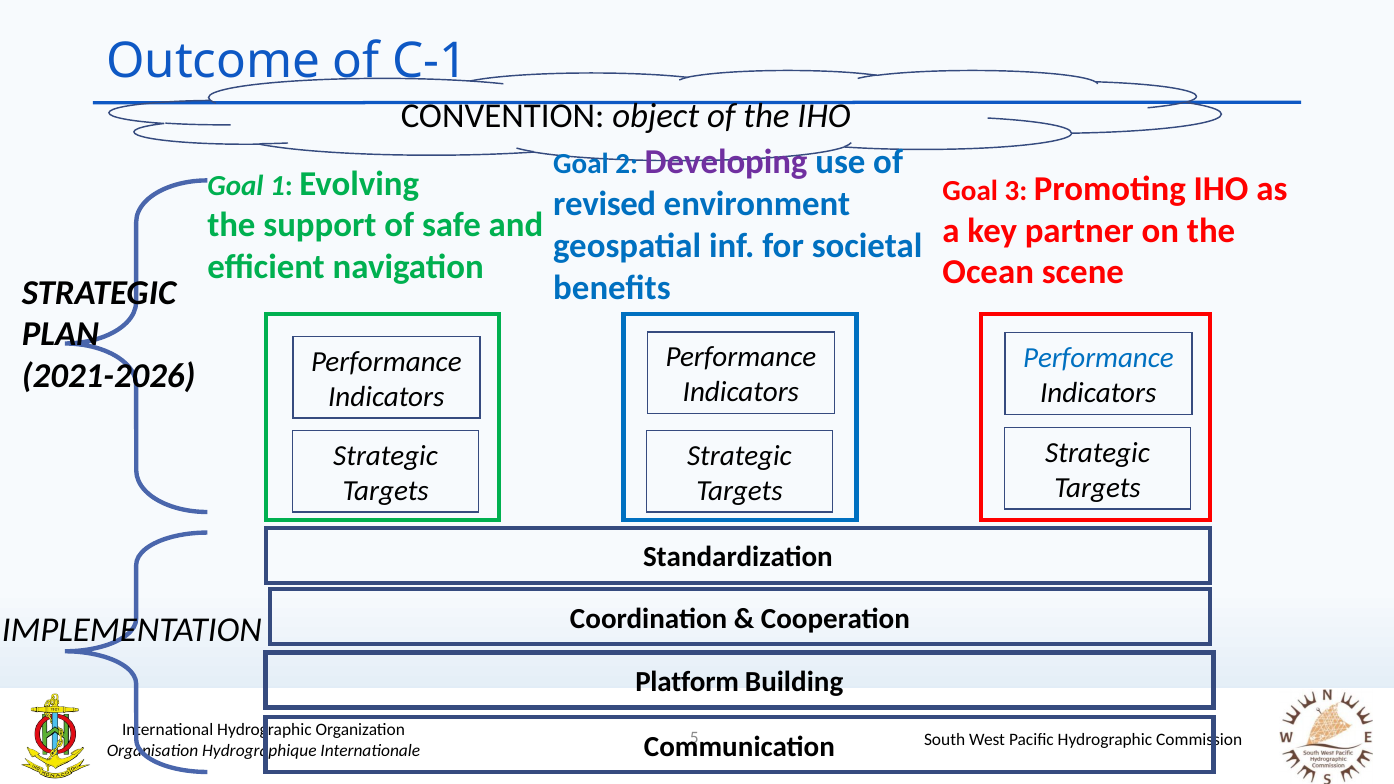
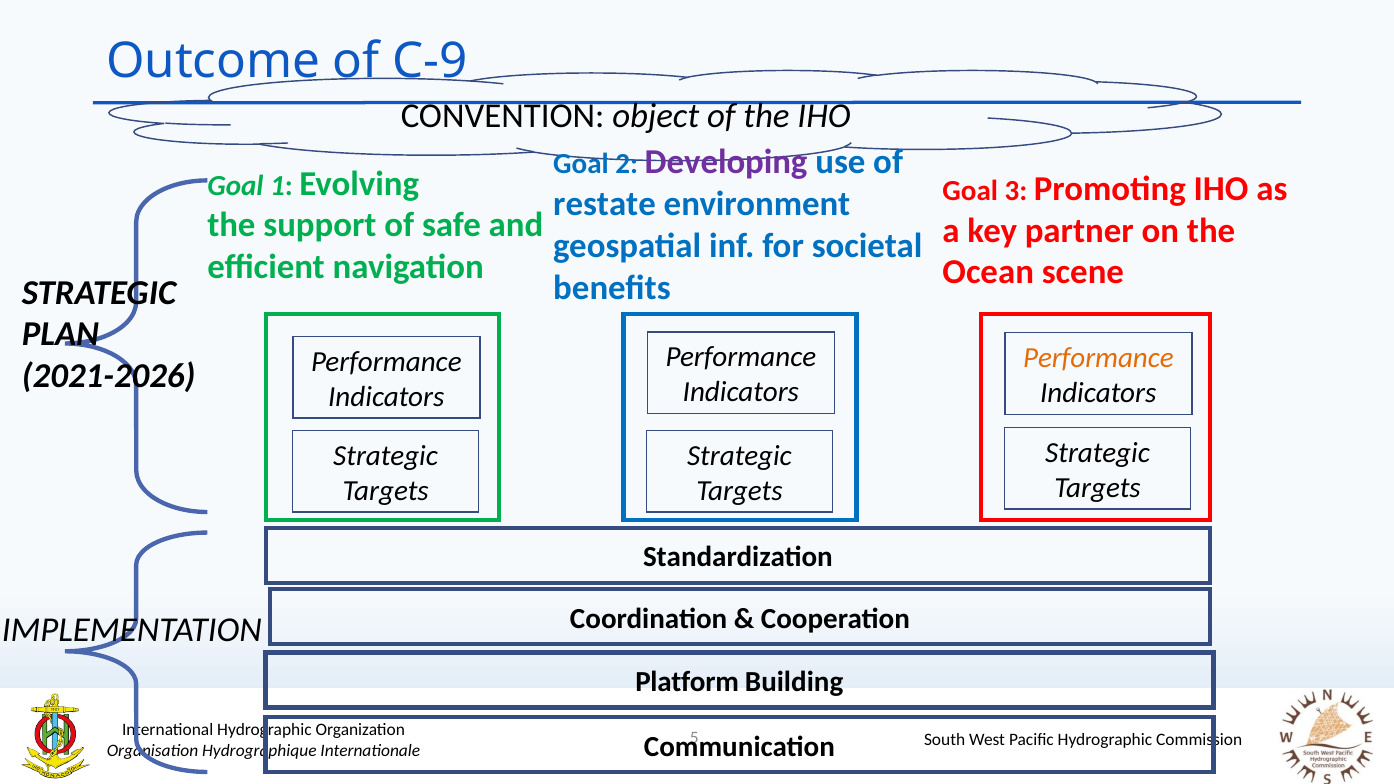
C-1: C-1 -> C-9
revised: revised -> restate
Performance at (1098, 358) colour: blue -> orange
